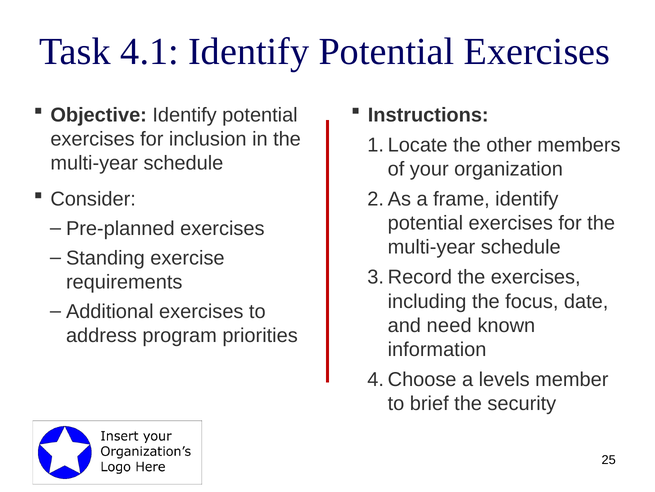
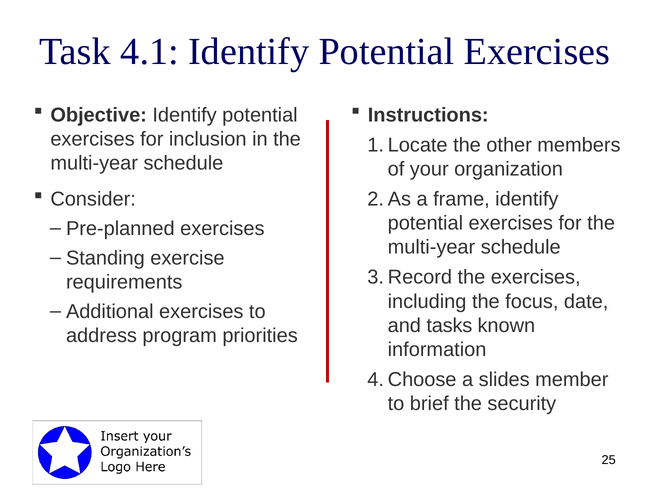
need: need -> tasks
levels: levels -> slides
